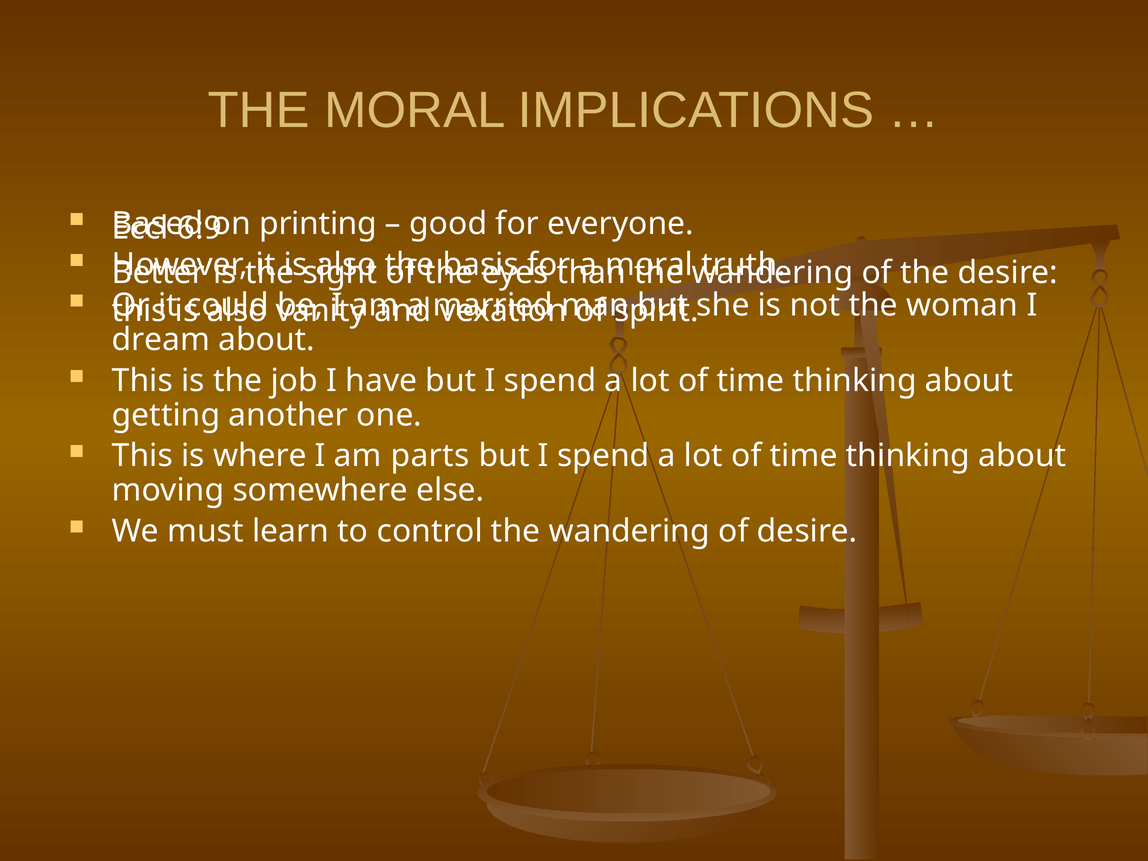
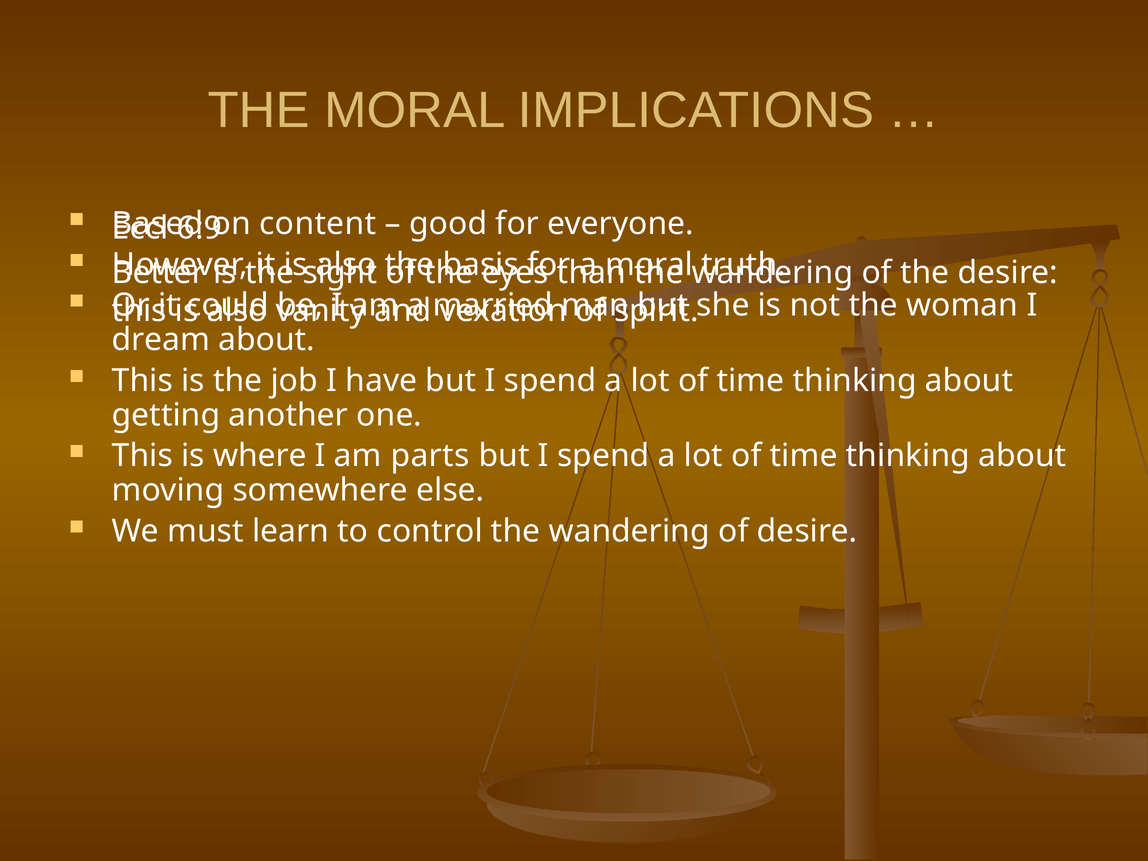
printing: printing -> content
